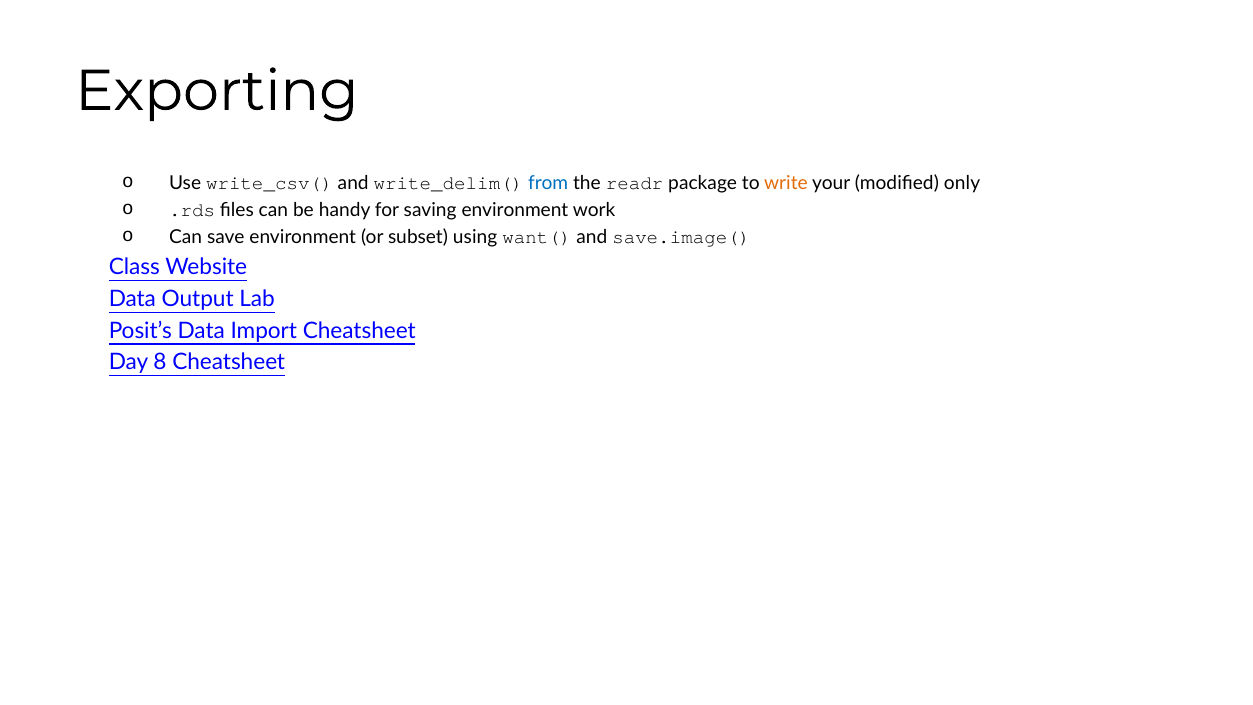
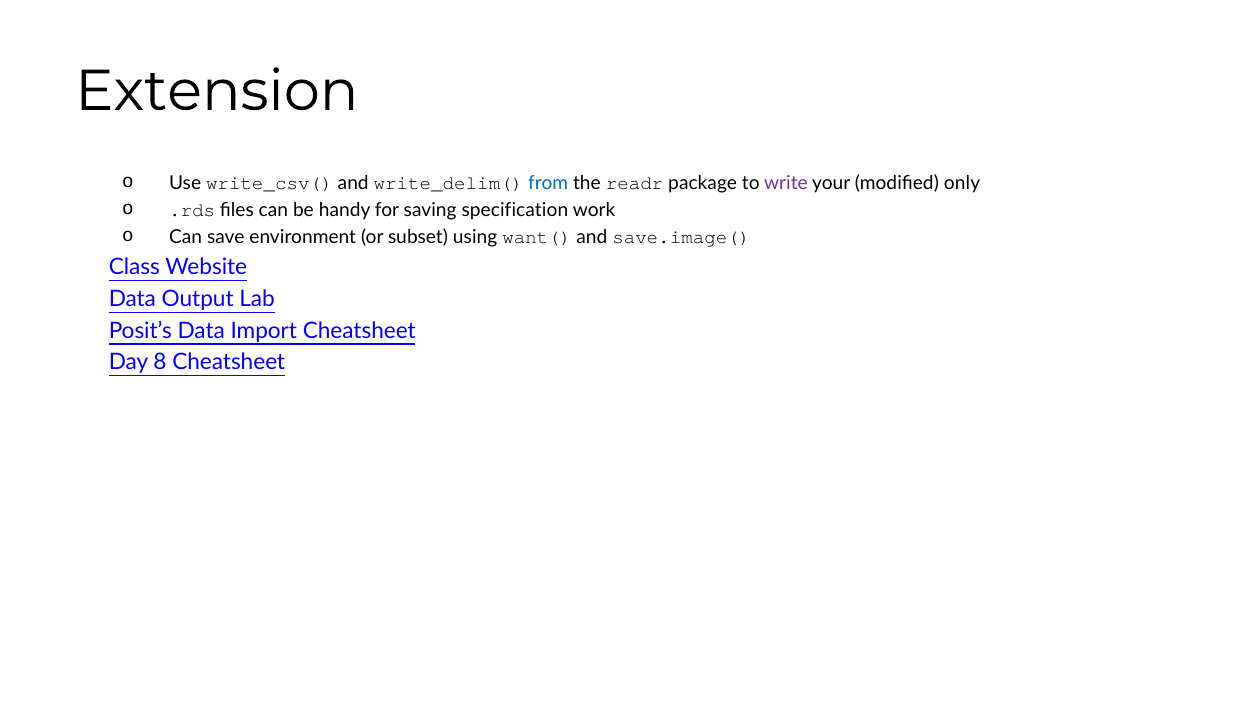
Exporting: Exporting -> Extension
write colour: orange -> purple
saving environment: environment -> specification
